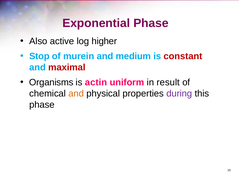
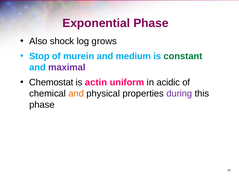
active: active -> shock
higher: higher -> grows
constant colour: red -> green
maximal colour: red -> purple
Organisms: Organisms -> Chemostat
result: result -> acidic
